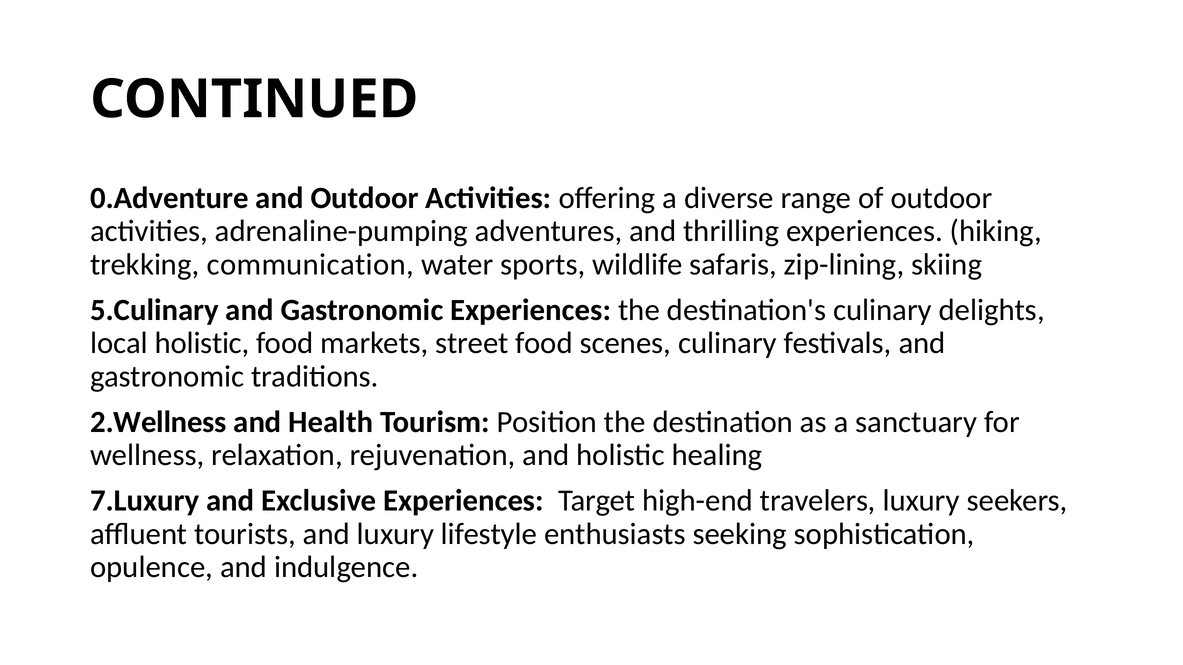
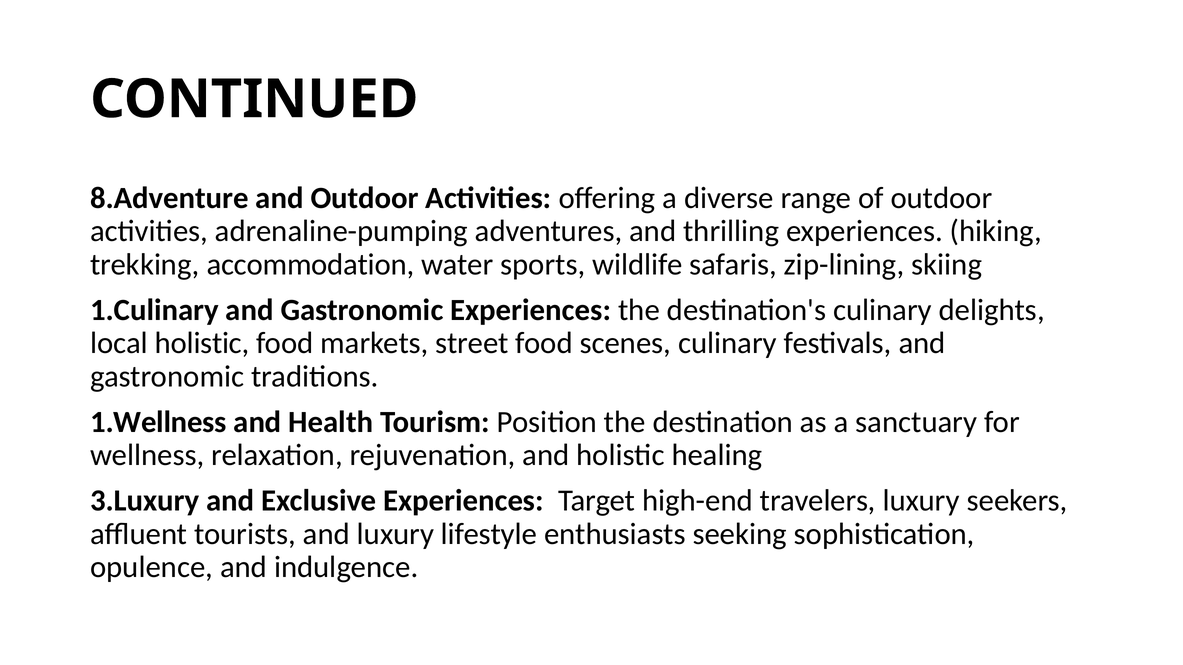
0.Adventure: 0.Adventure -> 8.Adventure
communication: communication -> accommodation
5.Culinary: 5.Culinary -> 1.Culinary
2.Wellness: 2.Wellness -> 1.Wellness
7.Luxury: 7.Luxury -> 3.Luxury
